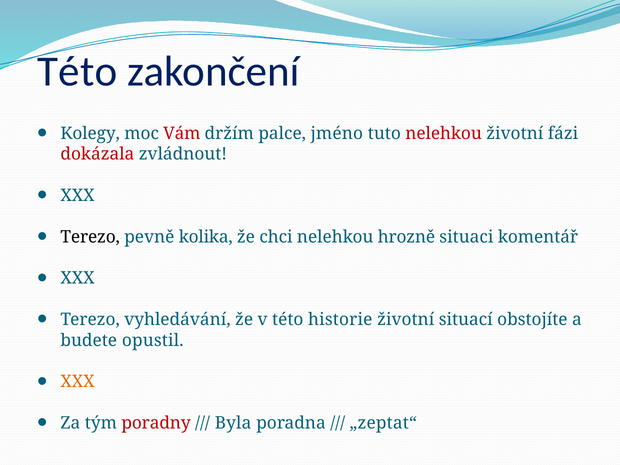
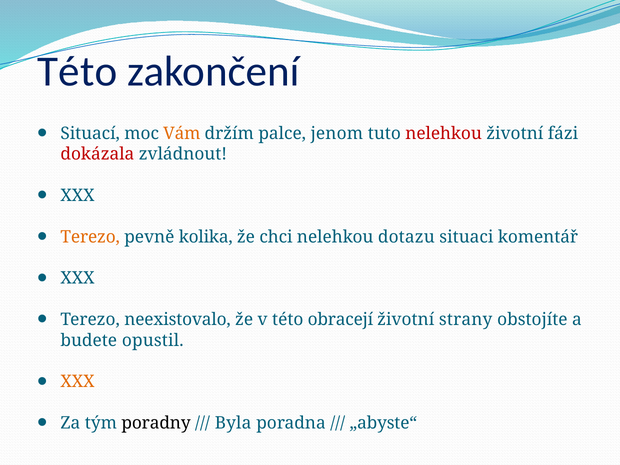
Kolegy: Kolegy -> Situací
Vám colour: red -> orange
jméno: jméno -> jenom
Terezo at (90, 237) colour: black -> orange
hrozně: hrozně -> dotazu
vyhledávání: vyhledávání -> neexistovalo
historie: historie -> obracejí
situací: situací -> strany
poradny colour: red -> black
„zeptat“: „zeptat“ -> „abyste“
